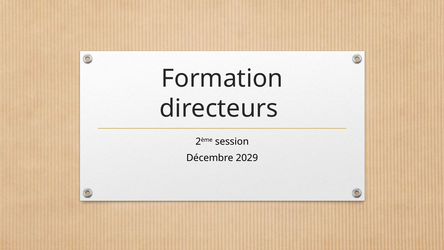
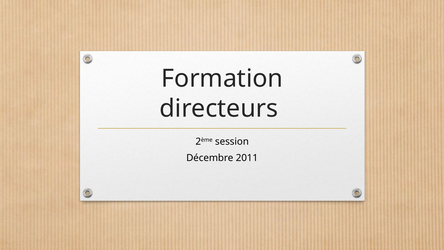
2029: 2029 -> 2011
